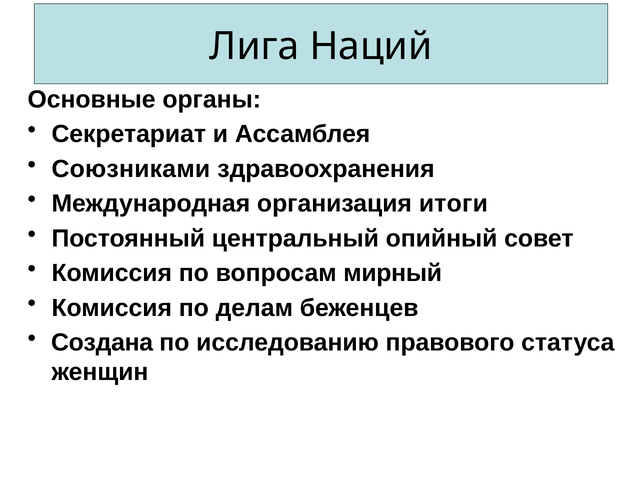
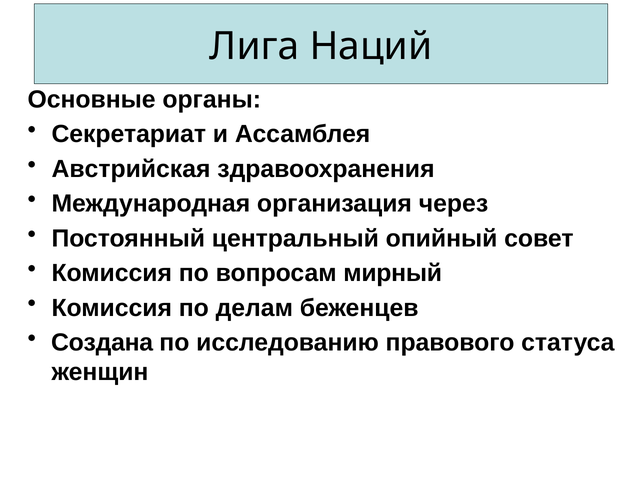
Союзниками: Союзниками -> Австрийская
итоги: итоги -> через
